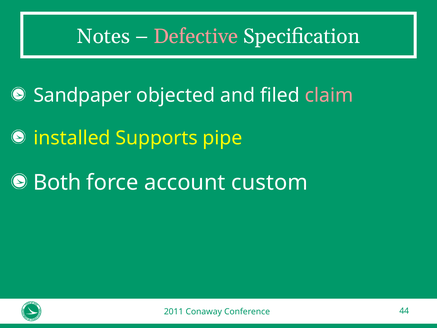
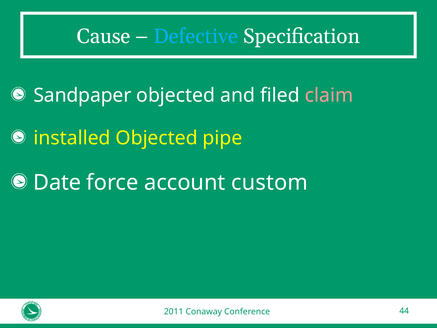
Notes: Notes -> Cause
Defective colour: pink -> light blue
installed Supports: Supports -> Objected
Both: Both -> Date
